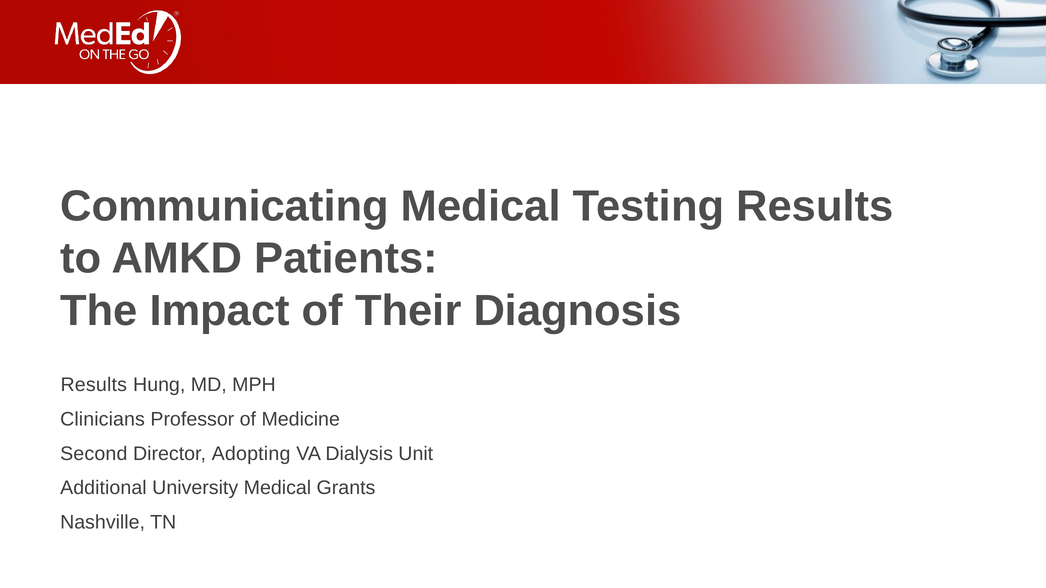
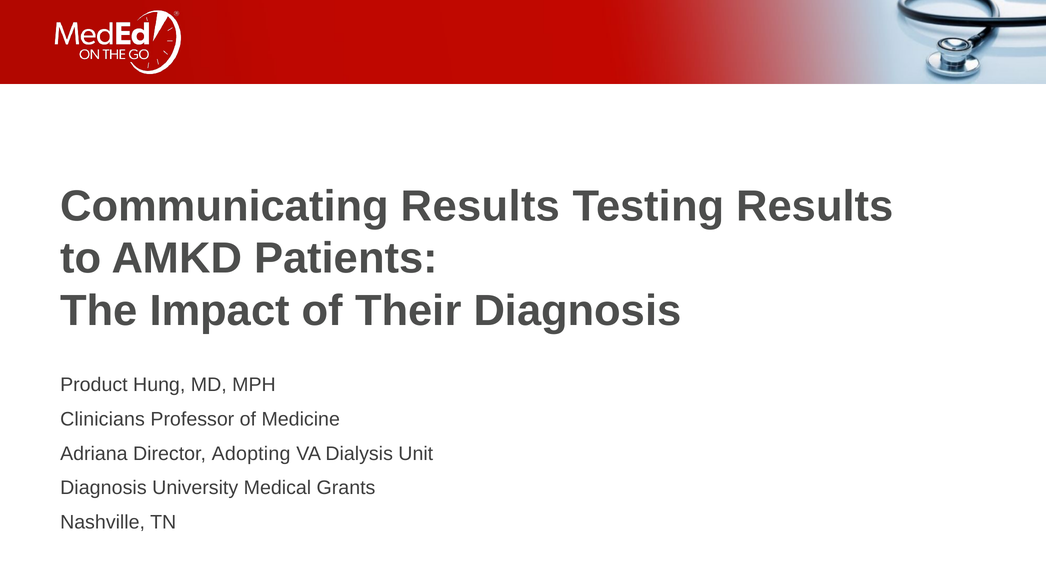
Communicating Medical: Medical -> Results
Results at (94, 385): Results -> Product
Second: Second -> Adriana
Additional at (103, 488): Additional -> Diagnosis
